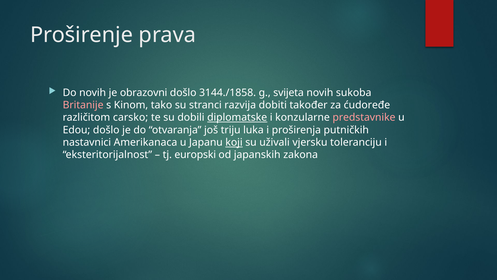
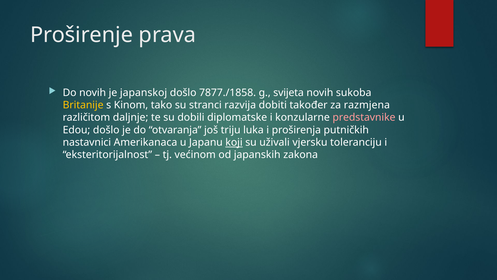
obrazovni: obrazovni -> japanskoj
3144./1858: 3144./1858 -> 7877./1858
Britanije colour: pink -> yellow
ćudoređe: ćudoređe -> razmjena
carsko: carsko -> daljnje
diplomatske underline: present -> none
europski: europski -> većinom
